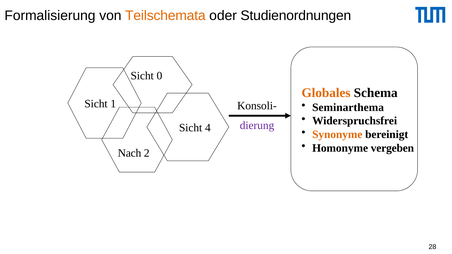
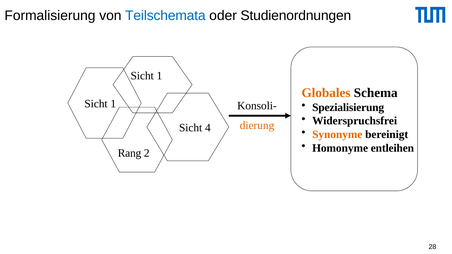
Teilschemata colour: orange -> blue
0 at (159, 76): 0 -> 1
Seminarthema: Seminarthema -> Spezialisierung
dierung colour: purple -> orange
vergeben: vergeben -> entleihen
Nach: Nach -> Rang
